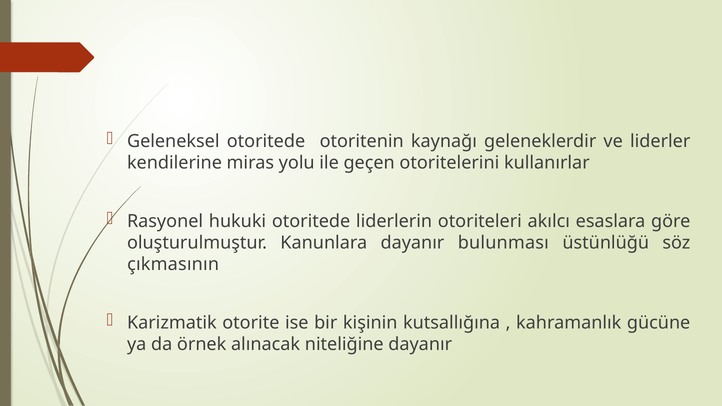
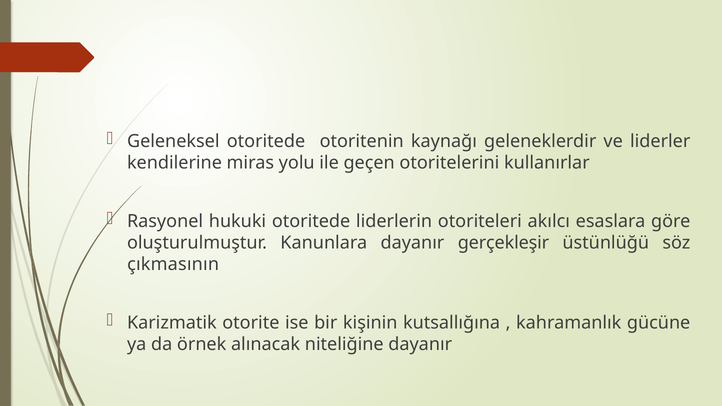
bulunması: bulunması -> gerçekleşir
